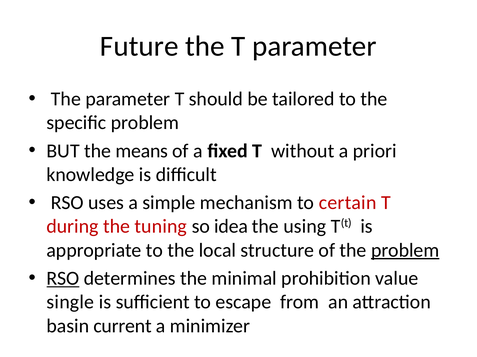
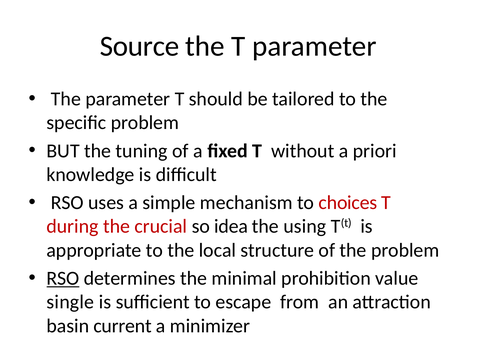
Future: Future -> Source
means: means -> tuning
certain: certain -> choices
tuning: tuning -> crucial
problem at (405, 251) underline: present -> none
